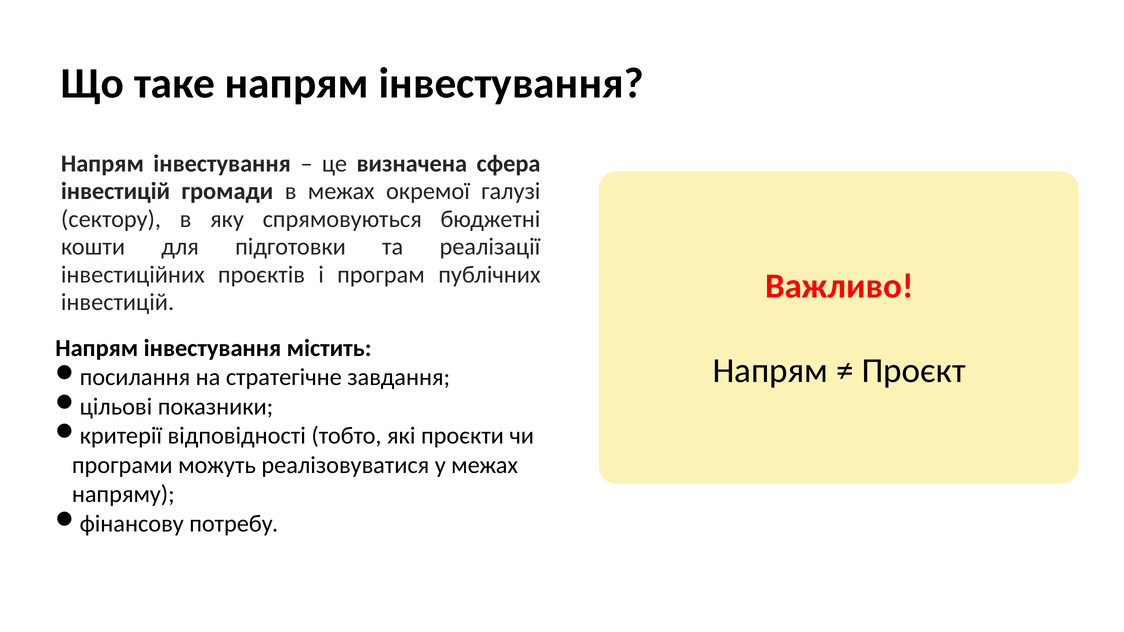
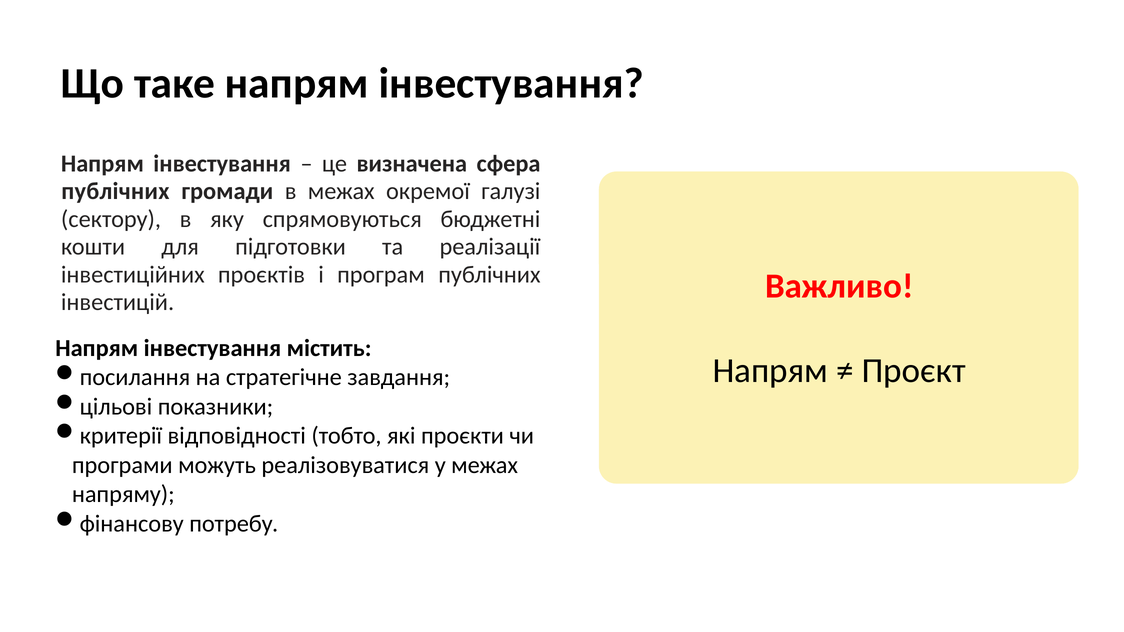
інвестицій at (116, 191): інвестицій -> публічних
